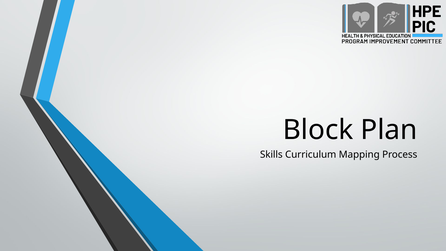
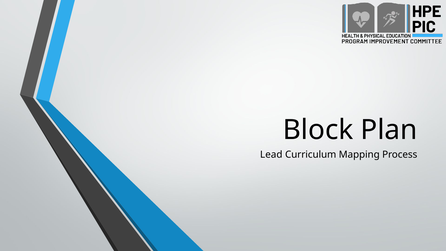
Skills: Skills -> Lead
